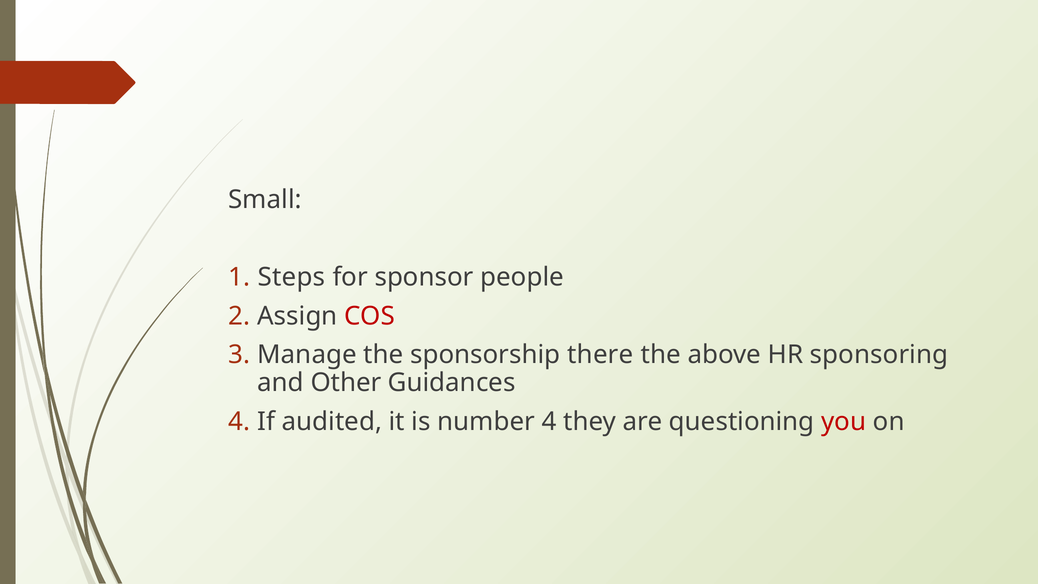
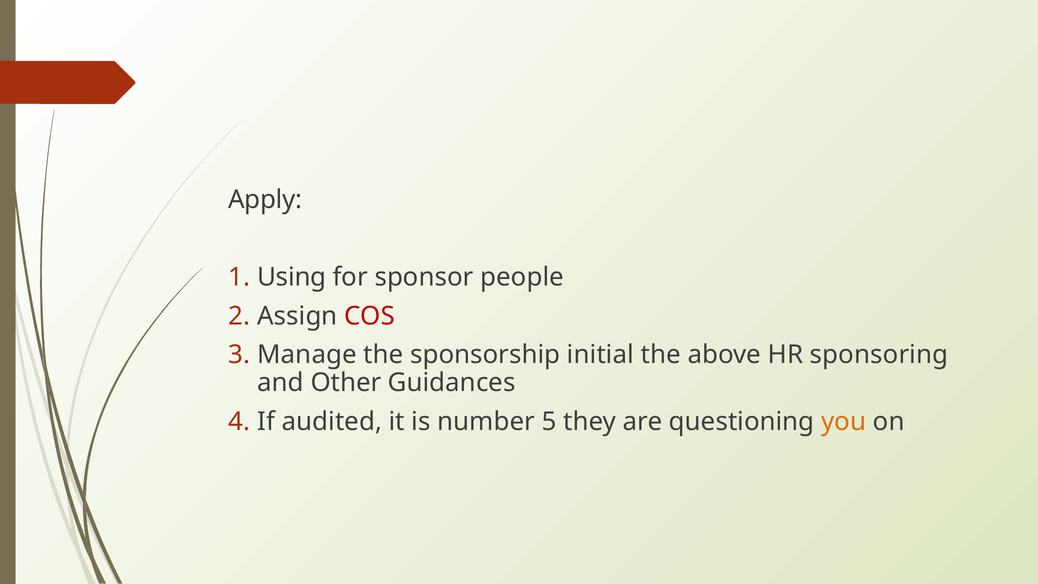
Small: Small -> Apply
Steps: Steps -> Using
there: there -> initial
number 4: 4 -> 5
you colour: red -> orange
